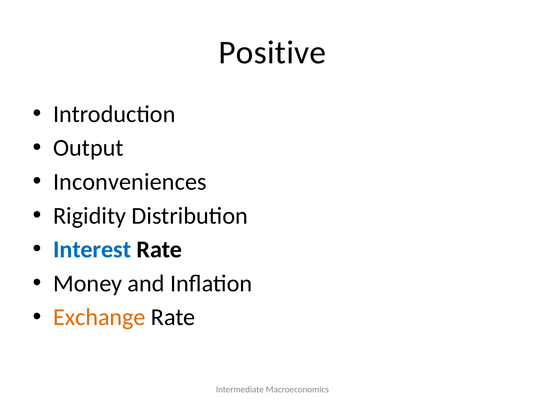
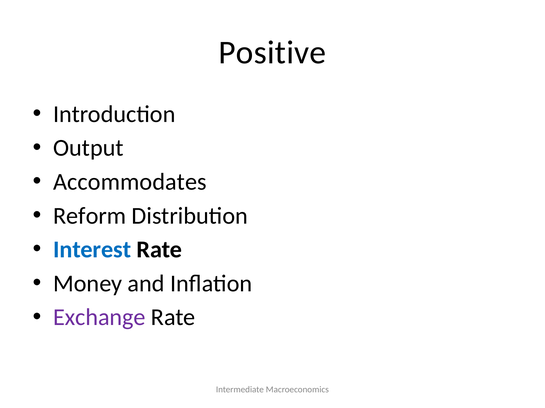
Inconveniences: Inconveniences -> Accommodates
Rigidity: Rigidity -> Reform
Exchange colour: orange -> purple
